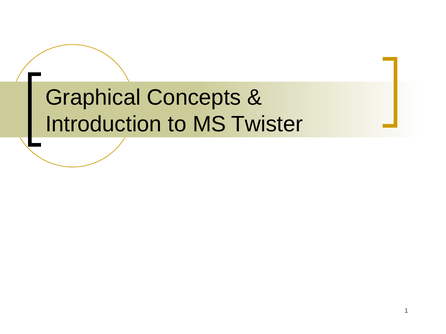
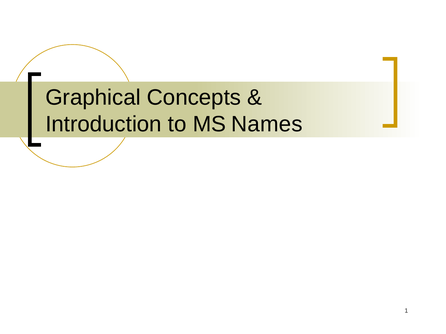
Twister: Twister -> Names
